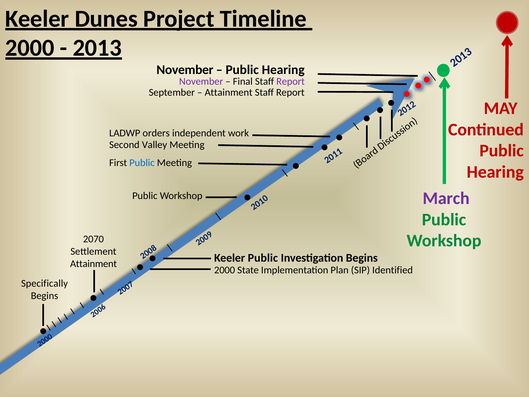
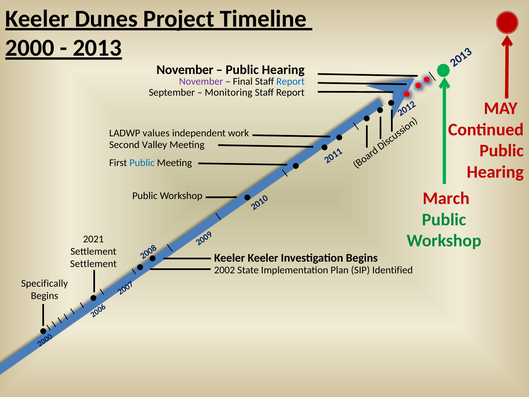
Report at (291, 82) colour: purple -> blue
Attainment at (229, 92): Attainment -> Monitoring
orders: orders -> values
March colour: purple -> red
2070: 2070 -> 2021
Attainment at (94, 264): Attainment -> Settlement
Keeler Public: Public -> Keeler
2000 at (225, 270): 2000 -> 2002
